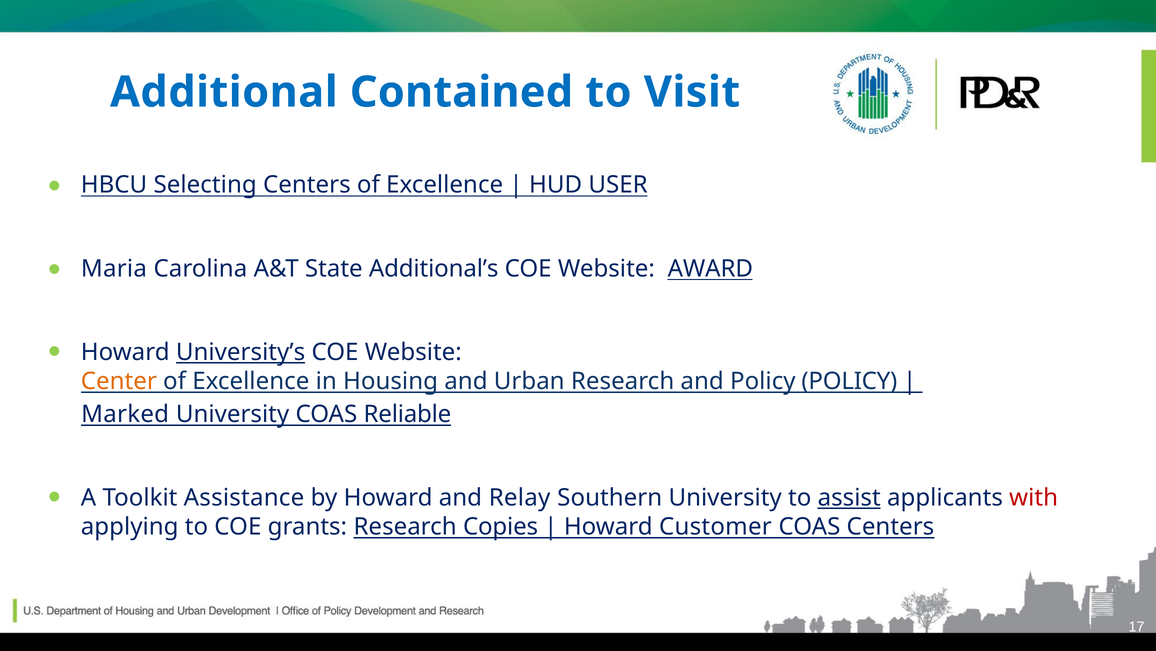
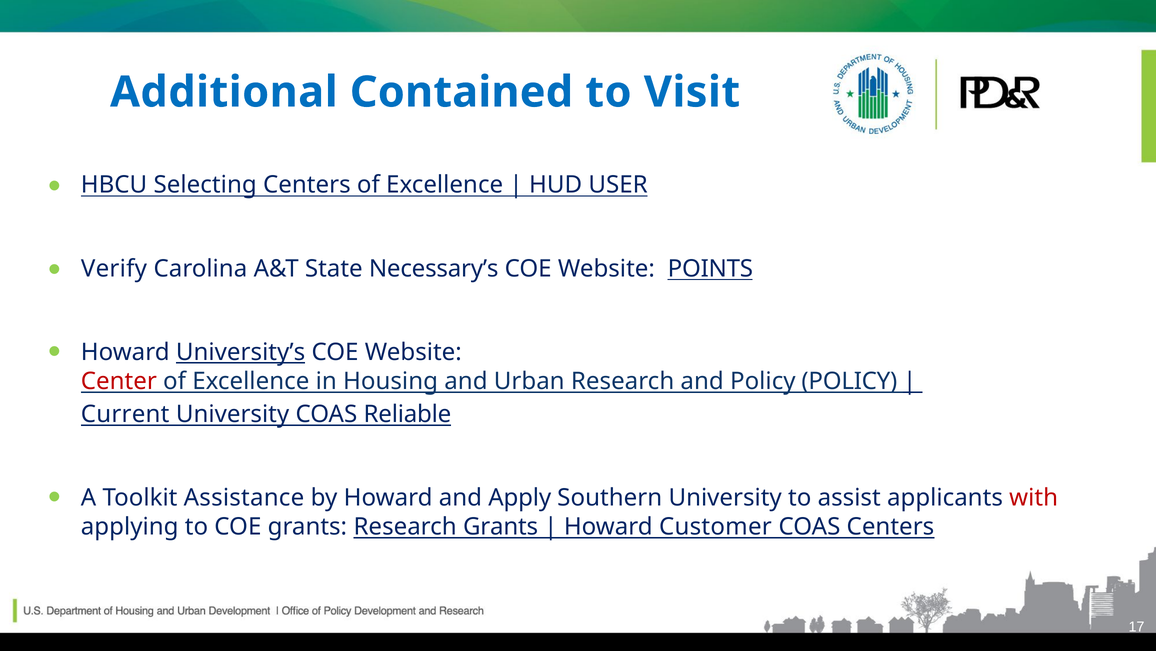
Maria: Maria -> Verify
Additional’s: Additional’s -> Necessary’s
AWARD: AWARD -> POINTS
Center colour: orange -> red
Marked: Marked -> Current
Relay: Relay -> Apply
assist underline: present -> none
Research Copies: Copies -> Grants
